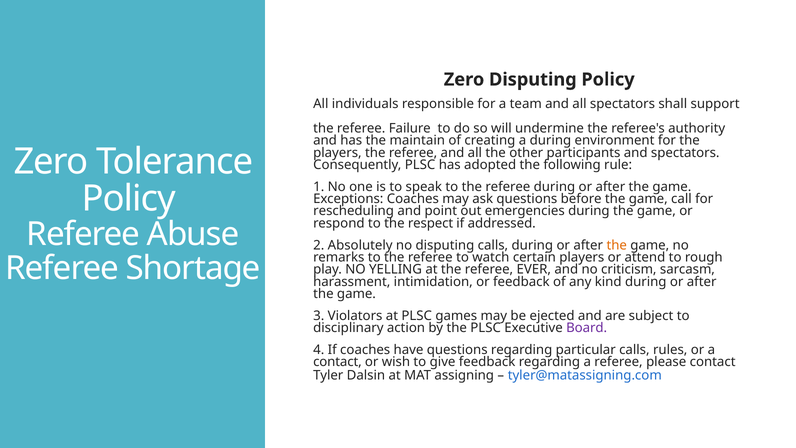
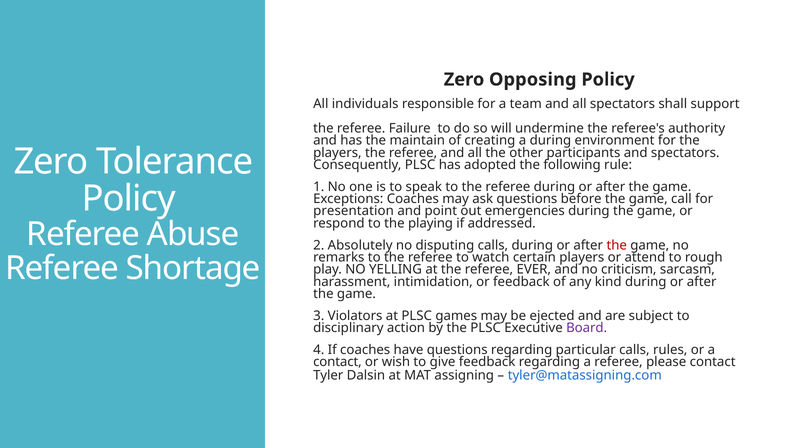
Zero Disputing: Disputing -> Opposing
rescheduling: rescheduling -> presentation
respect: respect -> playing
the at (617, 245) colour: orange -> red
